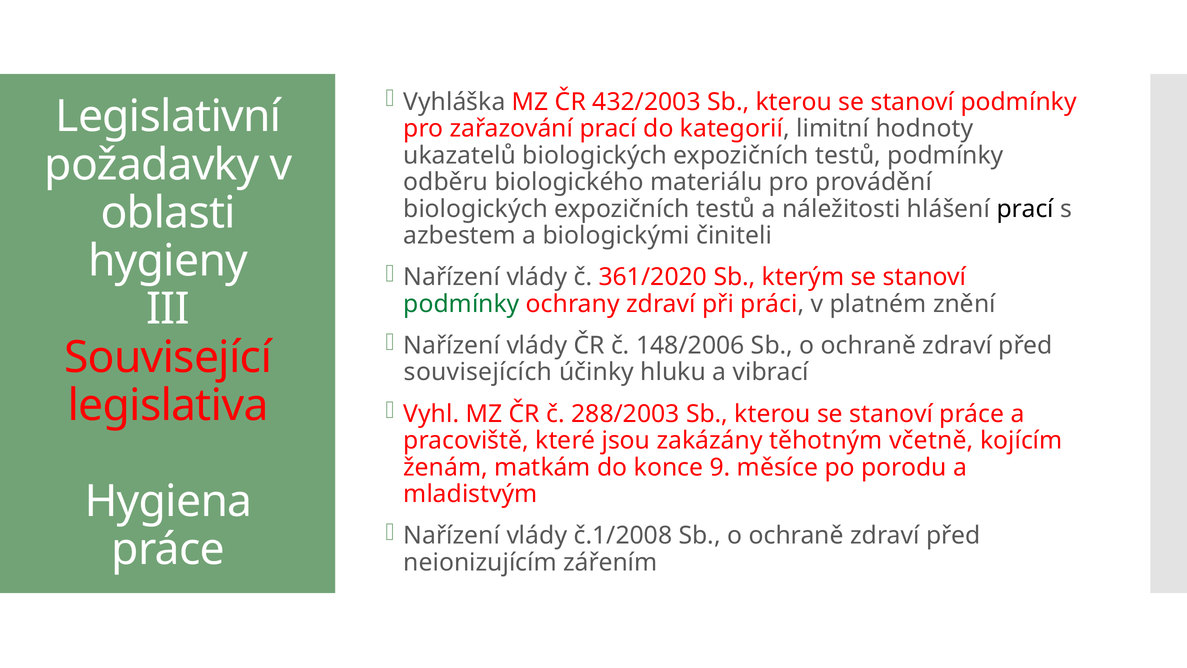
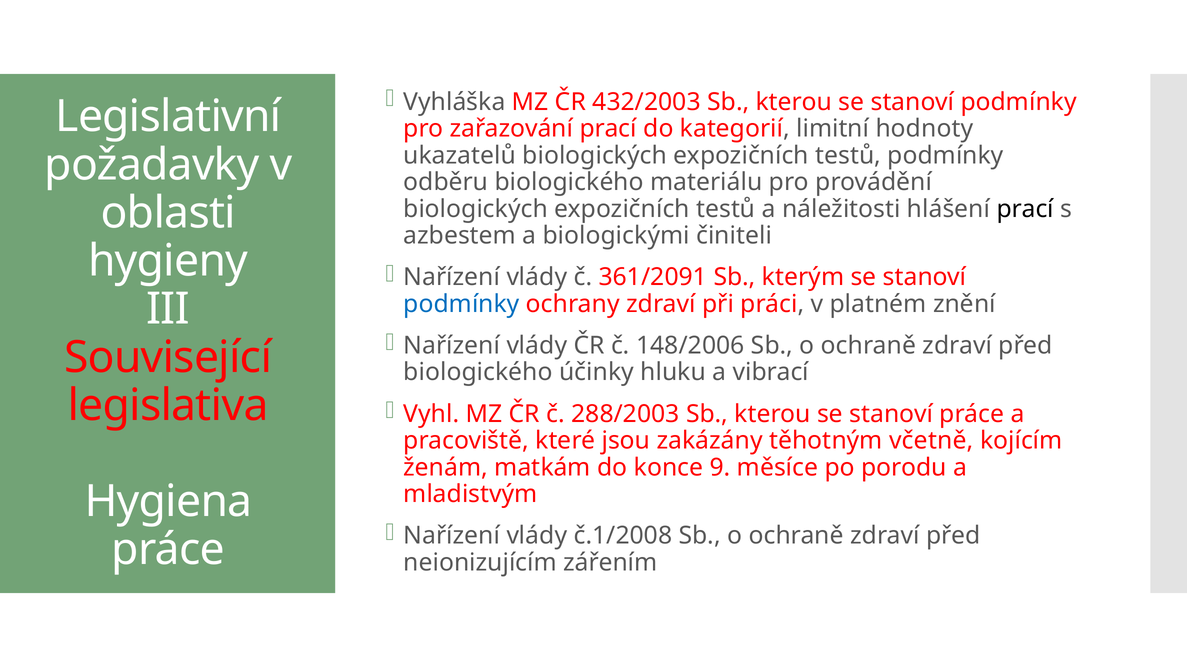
361/2020: 361/2020 -> 361/2091
podmínky at (461, 304) colour: green -> blue
souvisejících at (478, 372): souvisejících -> biologického
